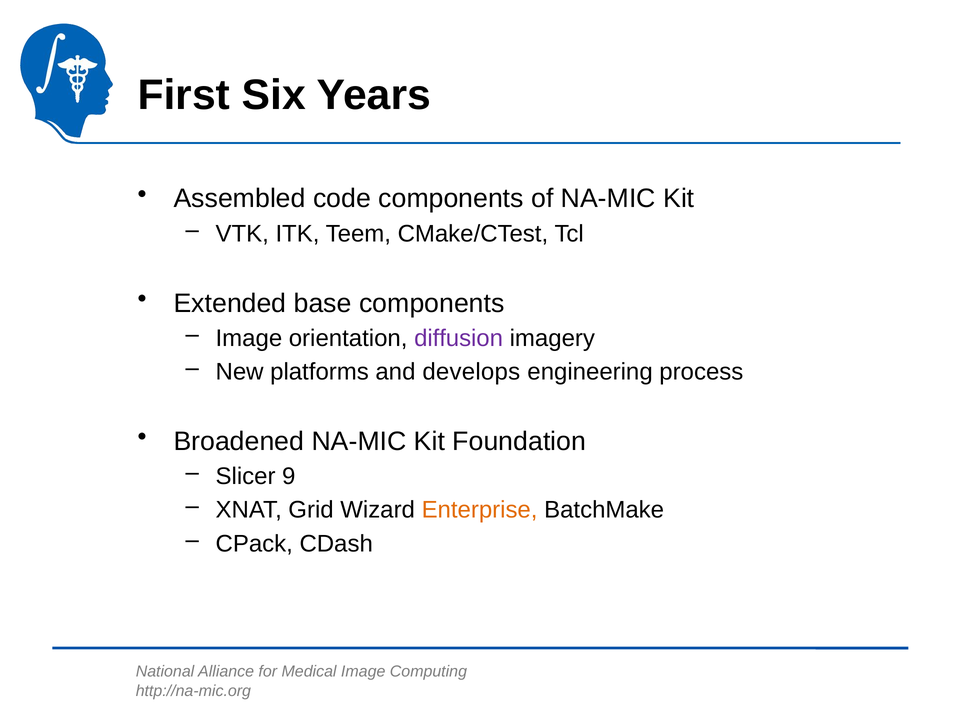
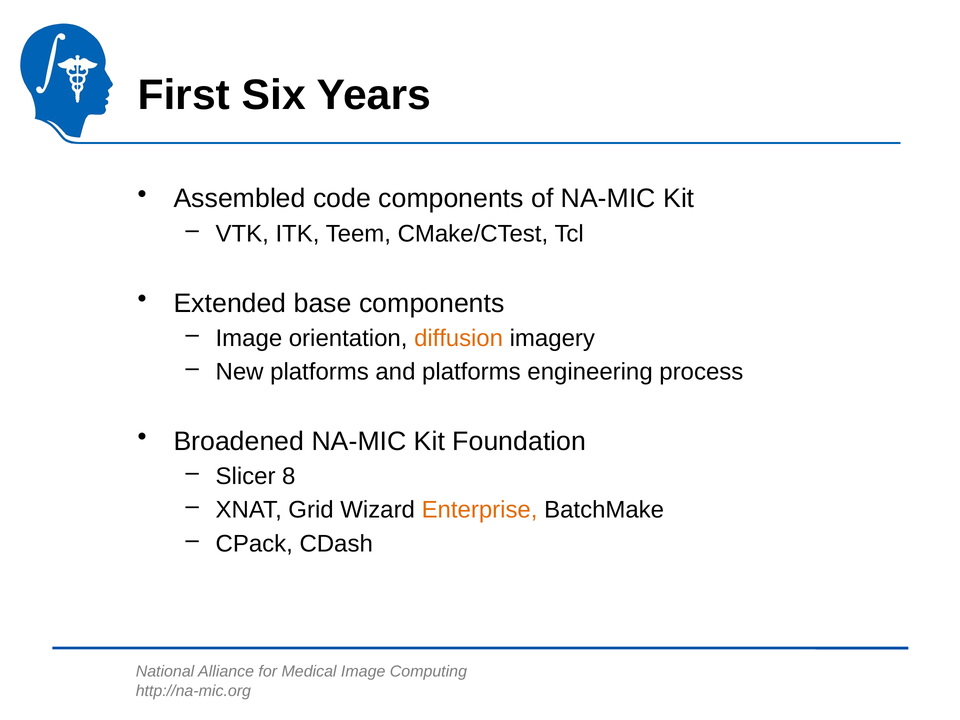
diffusion colour: purple -> orange
and develops: develops -> platforms
9: 9 -> 8
